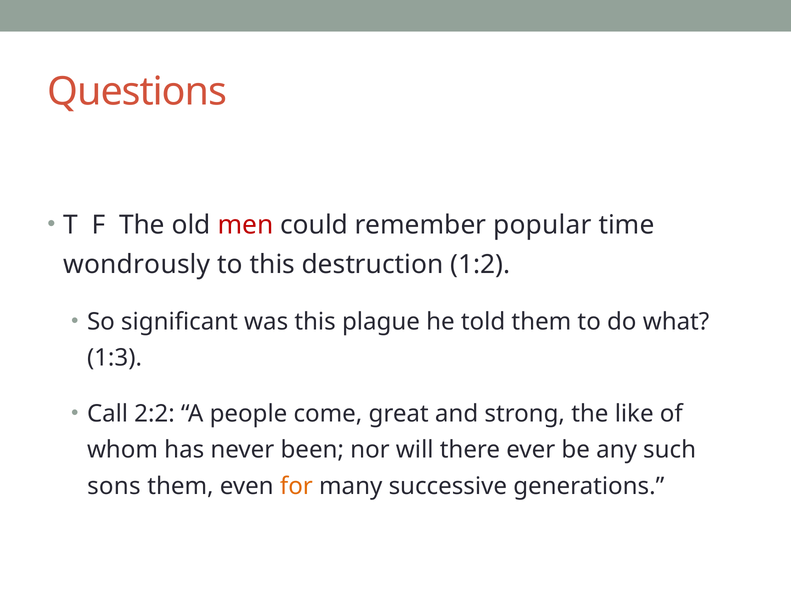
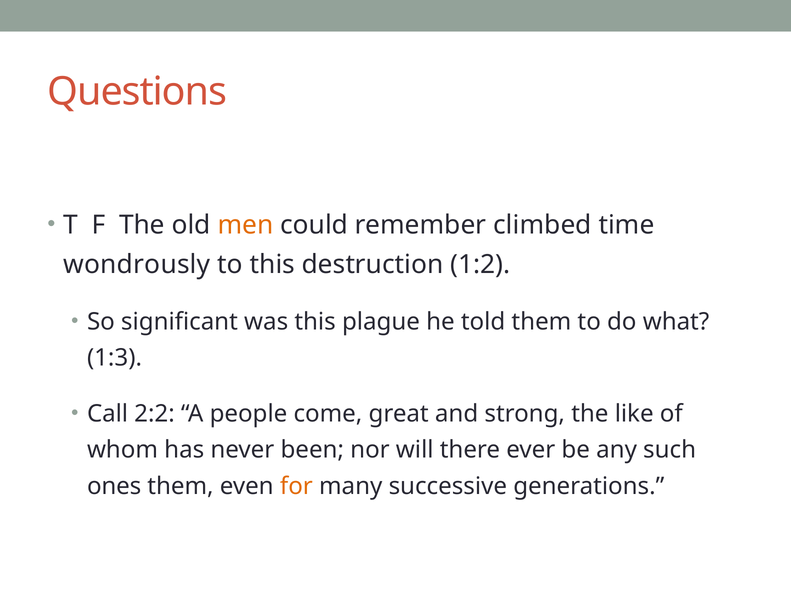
men colour: red -> orange
popular: popular -> climbed
sons: sons -> ones
